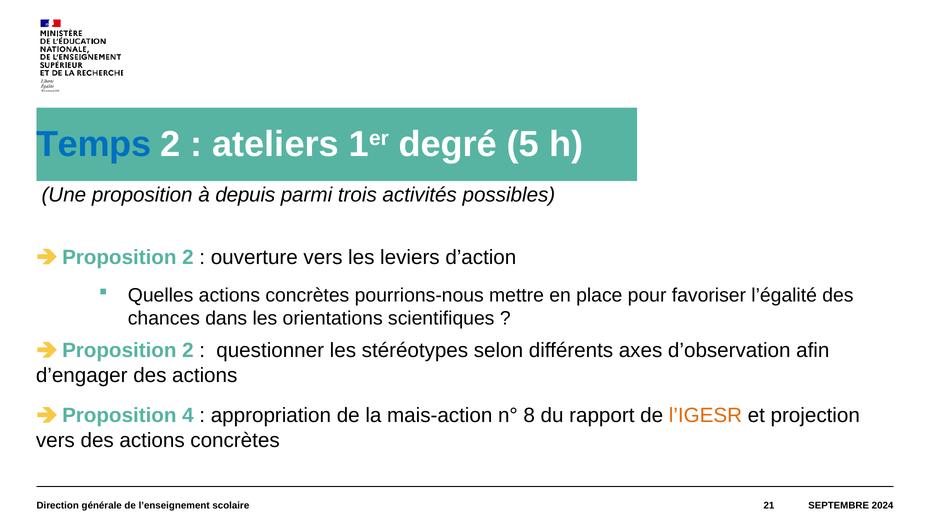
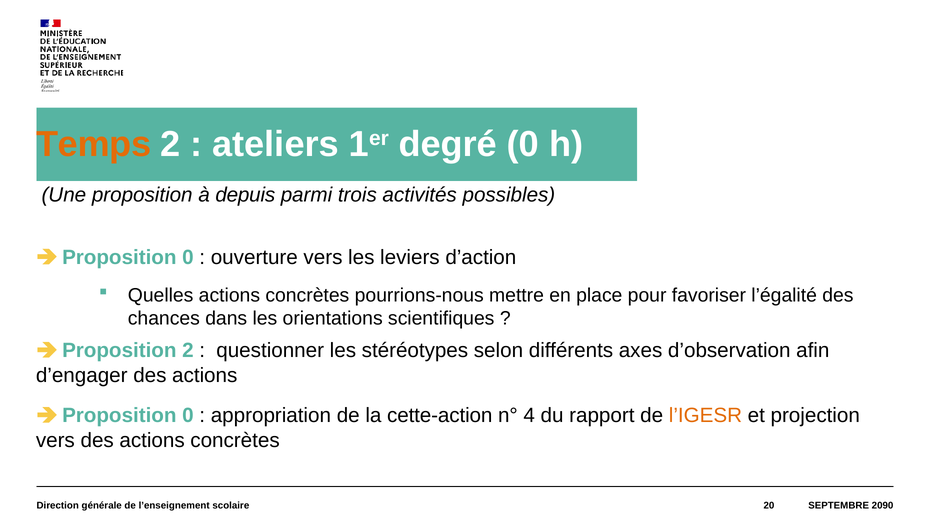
Temps colour: blue -> orange
degré 5: 5 -> 0
2 at (188, 257): 2 -> 0
4 at (188, 416): 4 -> 0
mais-action: mais-action -> cette-action
8: 8 -> 4
21: 21 -> 20
2024: 2024 -> 2090
